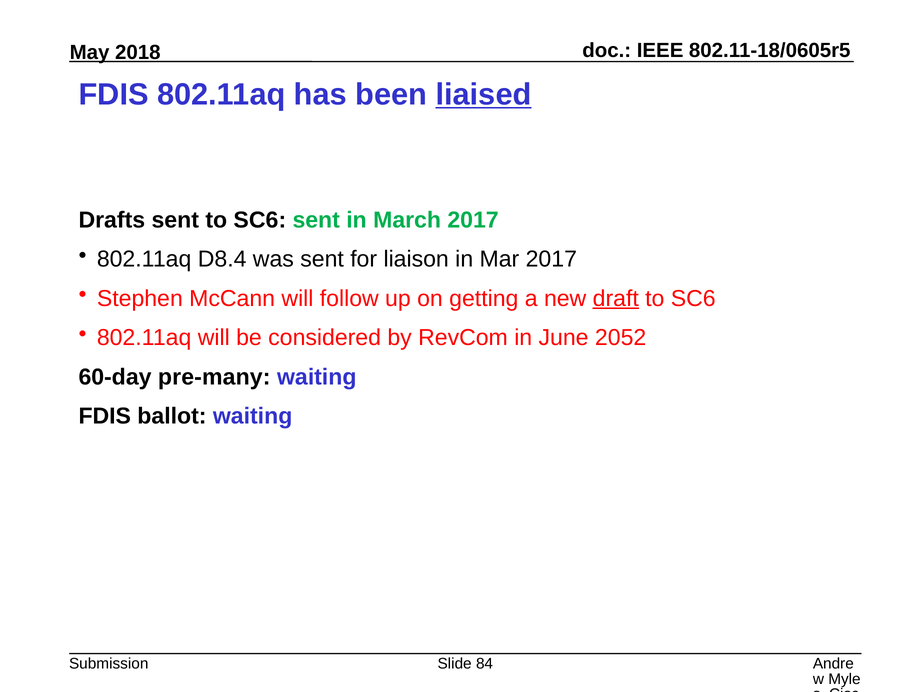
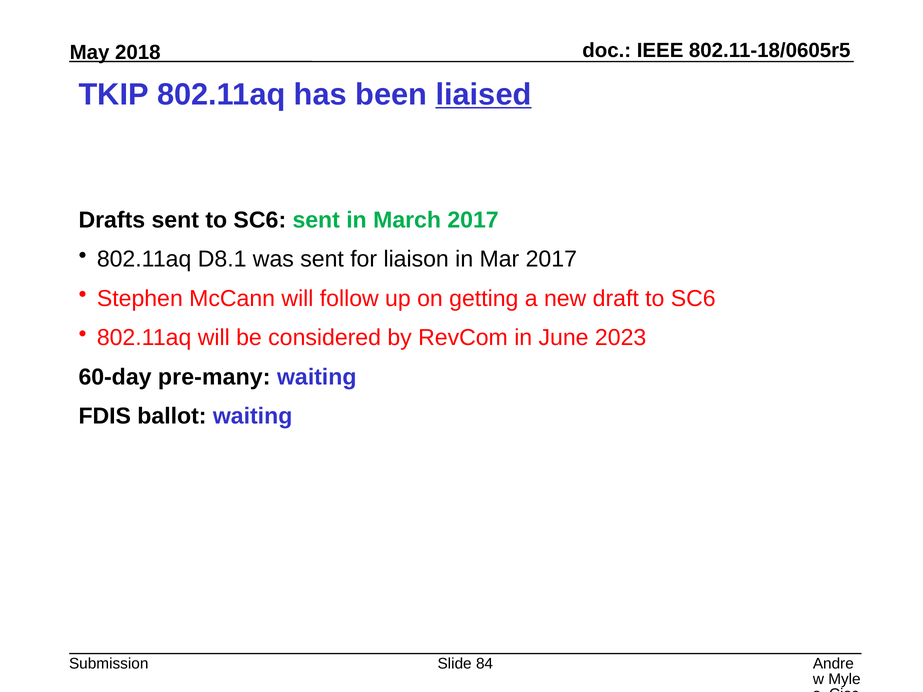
FDIS at (114, 94): FDIS -> TKIP
D8.4: D8.4 -> D8.1
draft underline: present -> none
2052: 2052 -> 2023
